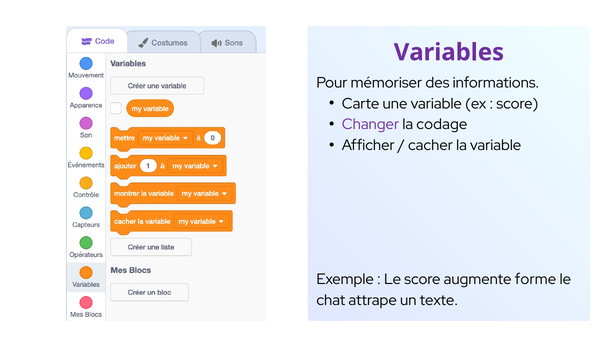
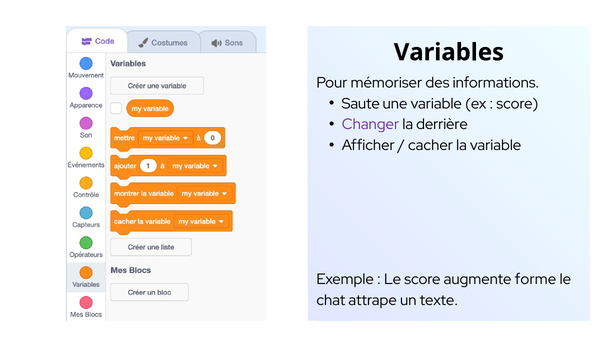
Variables colour: purple -> black
Carte: Carte -> Saute
codage: codage -> derrière
